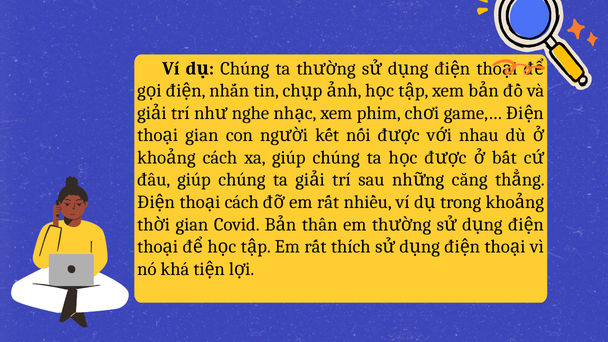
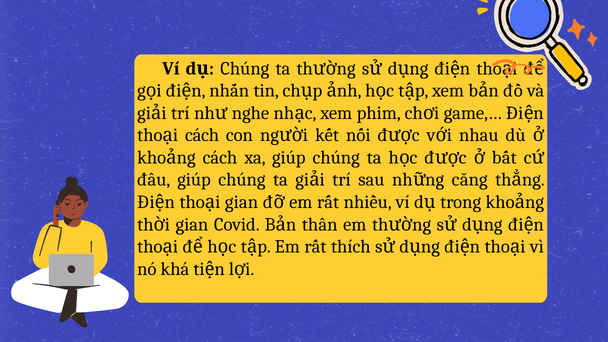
gian at (202, 135): gian -> cách
cách at (242, 202): cách -> gian
